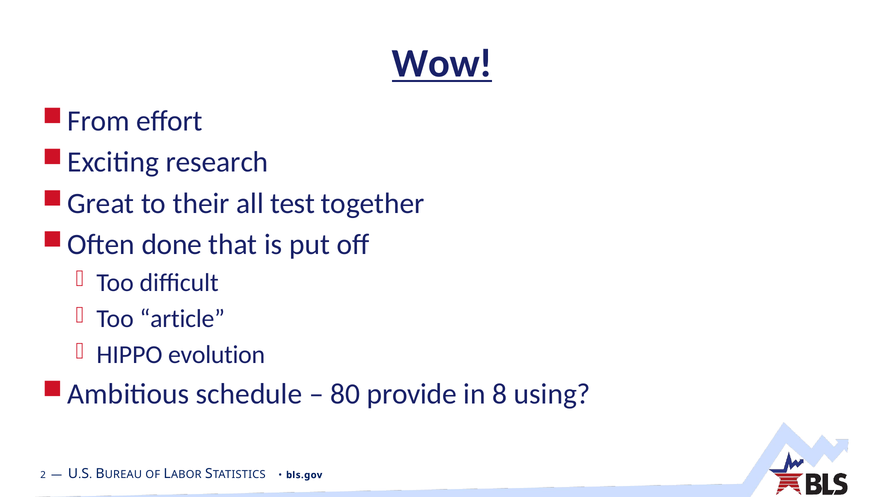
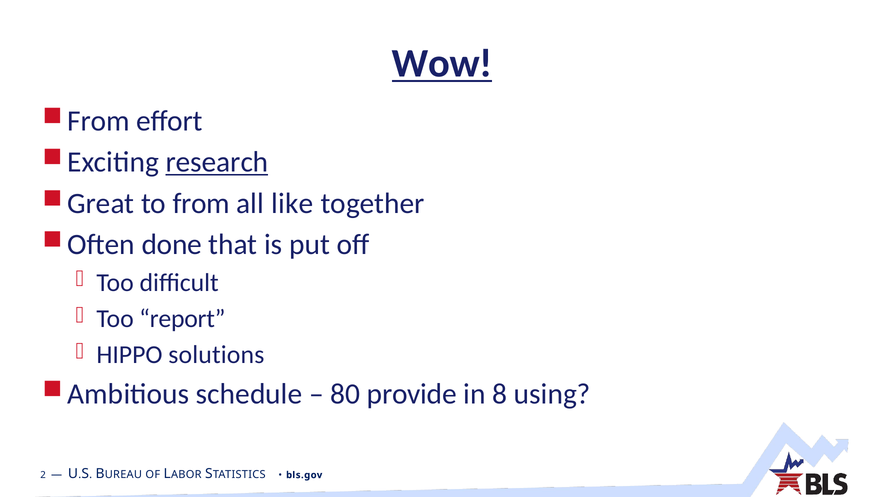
research underline: none -> present
to their: their -> from
test: test -> like
article: article -> report
evolution: evolution -> solutions
